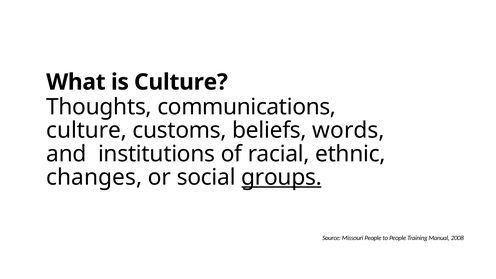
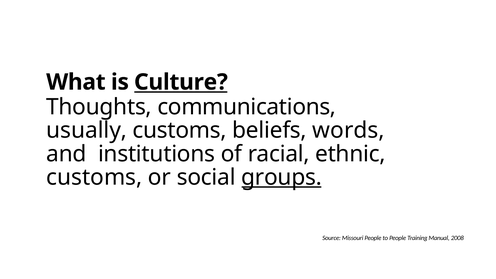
Culture at (181, 82) underline: none -> present
culture at (87, 130): culture -> usually
changes at (94, 177): changes -> customs
